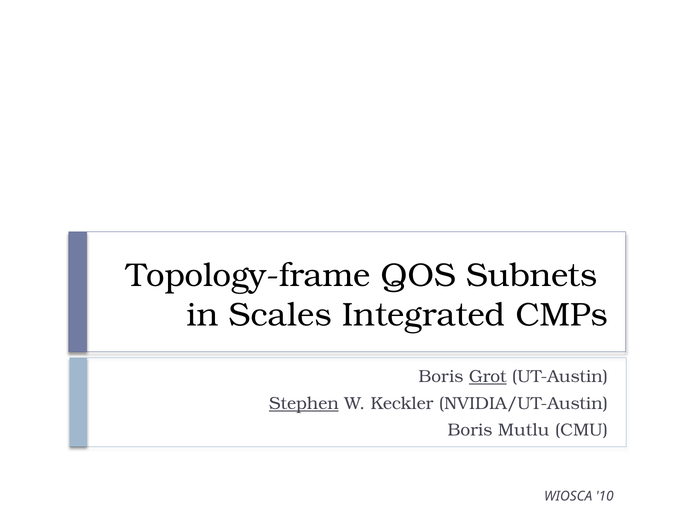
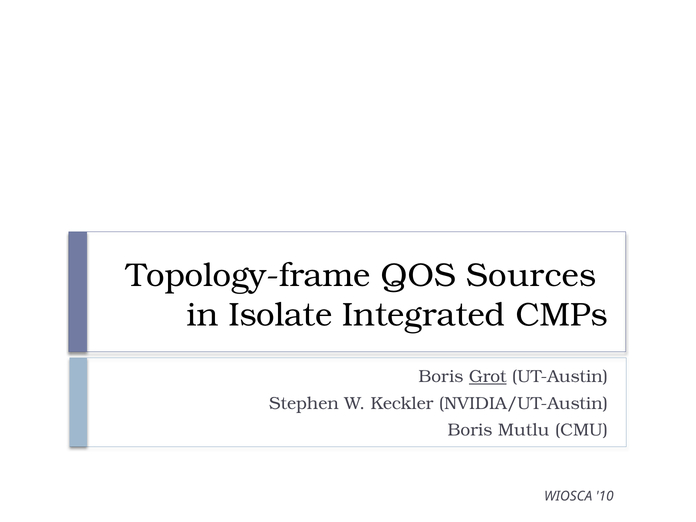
Subnets: Subnets -> Sources
Scales: Scales -> Isolate
Stephen underline: present -> none
